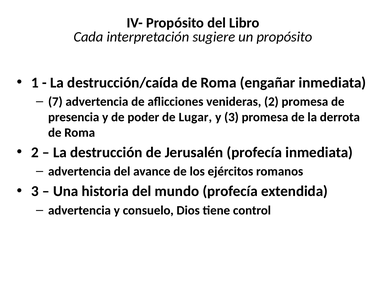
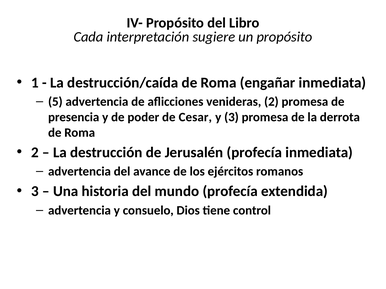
7: 7 -> 5
Lugar: Lugar -> Cesar
